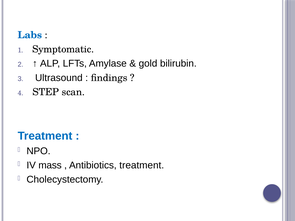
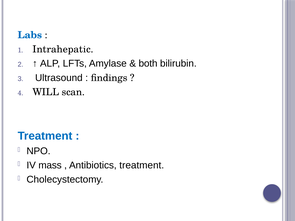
Symptomatic: Symptomatic -> Intrahepatic
gold: gold -> both
STEP: STEP -> WILL
